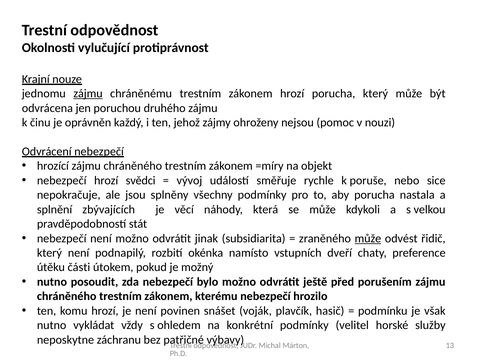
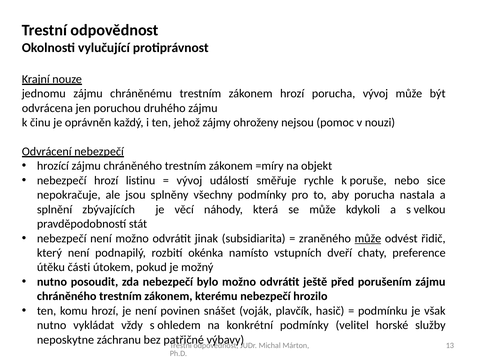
zájmu at (88, 94) underline: present -> none
porucha který: který -> vývoj
svědci: svědci -> listinu
